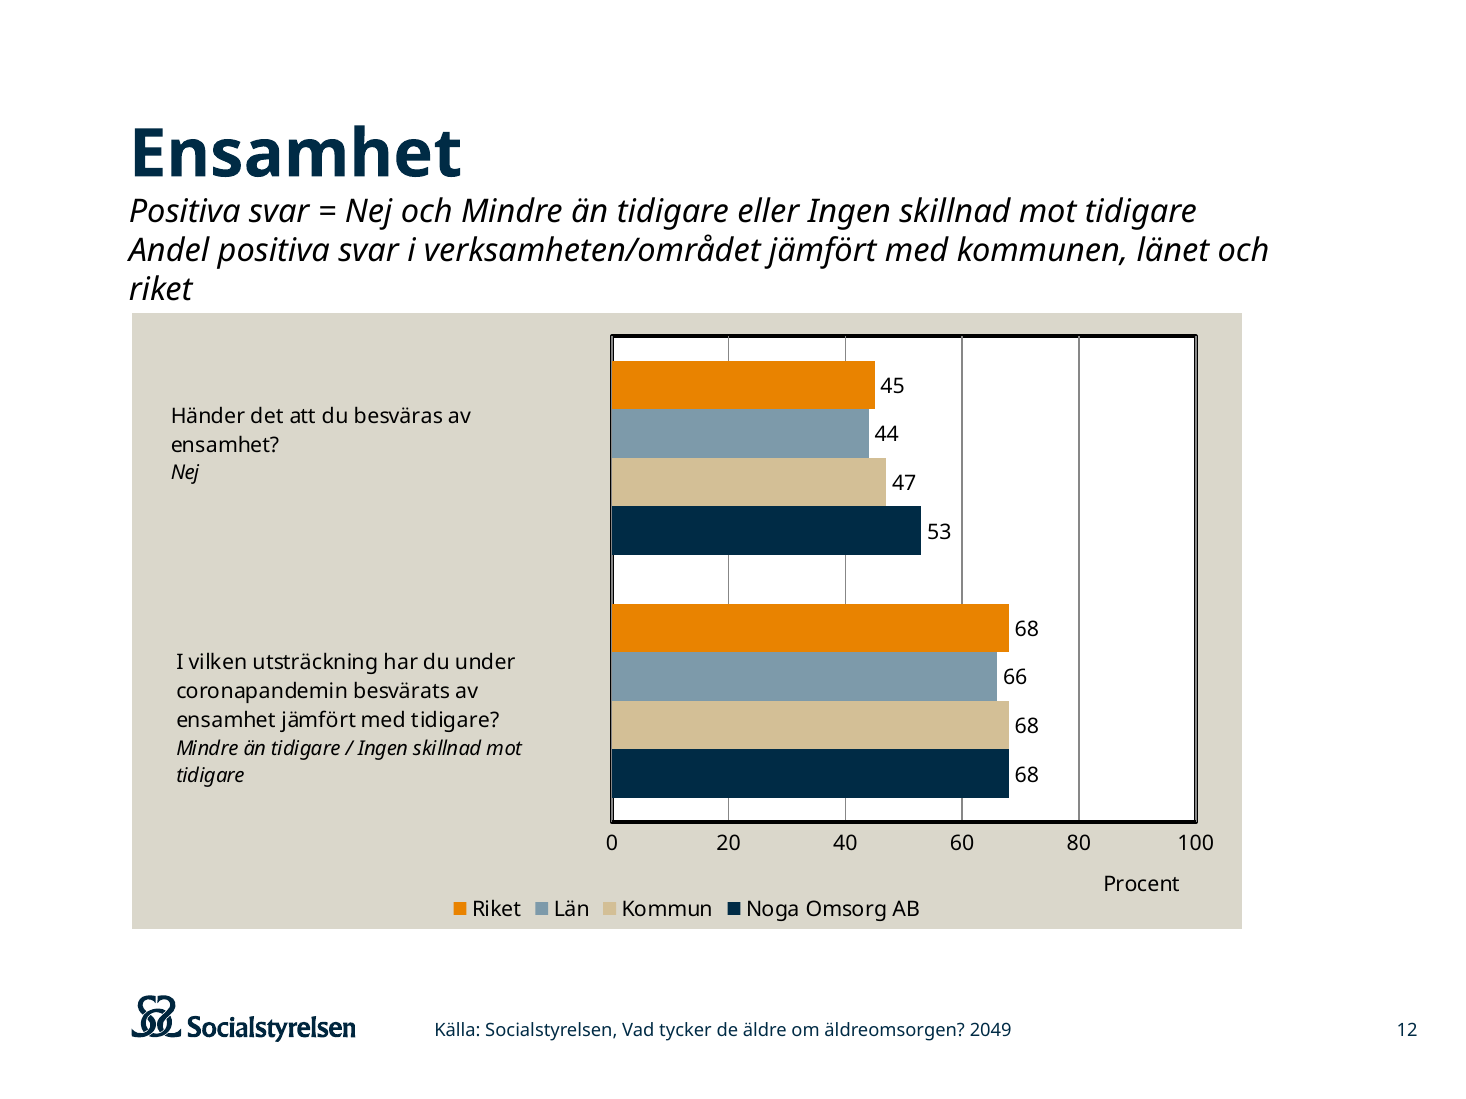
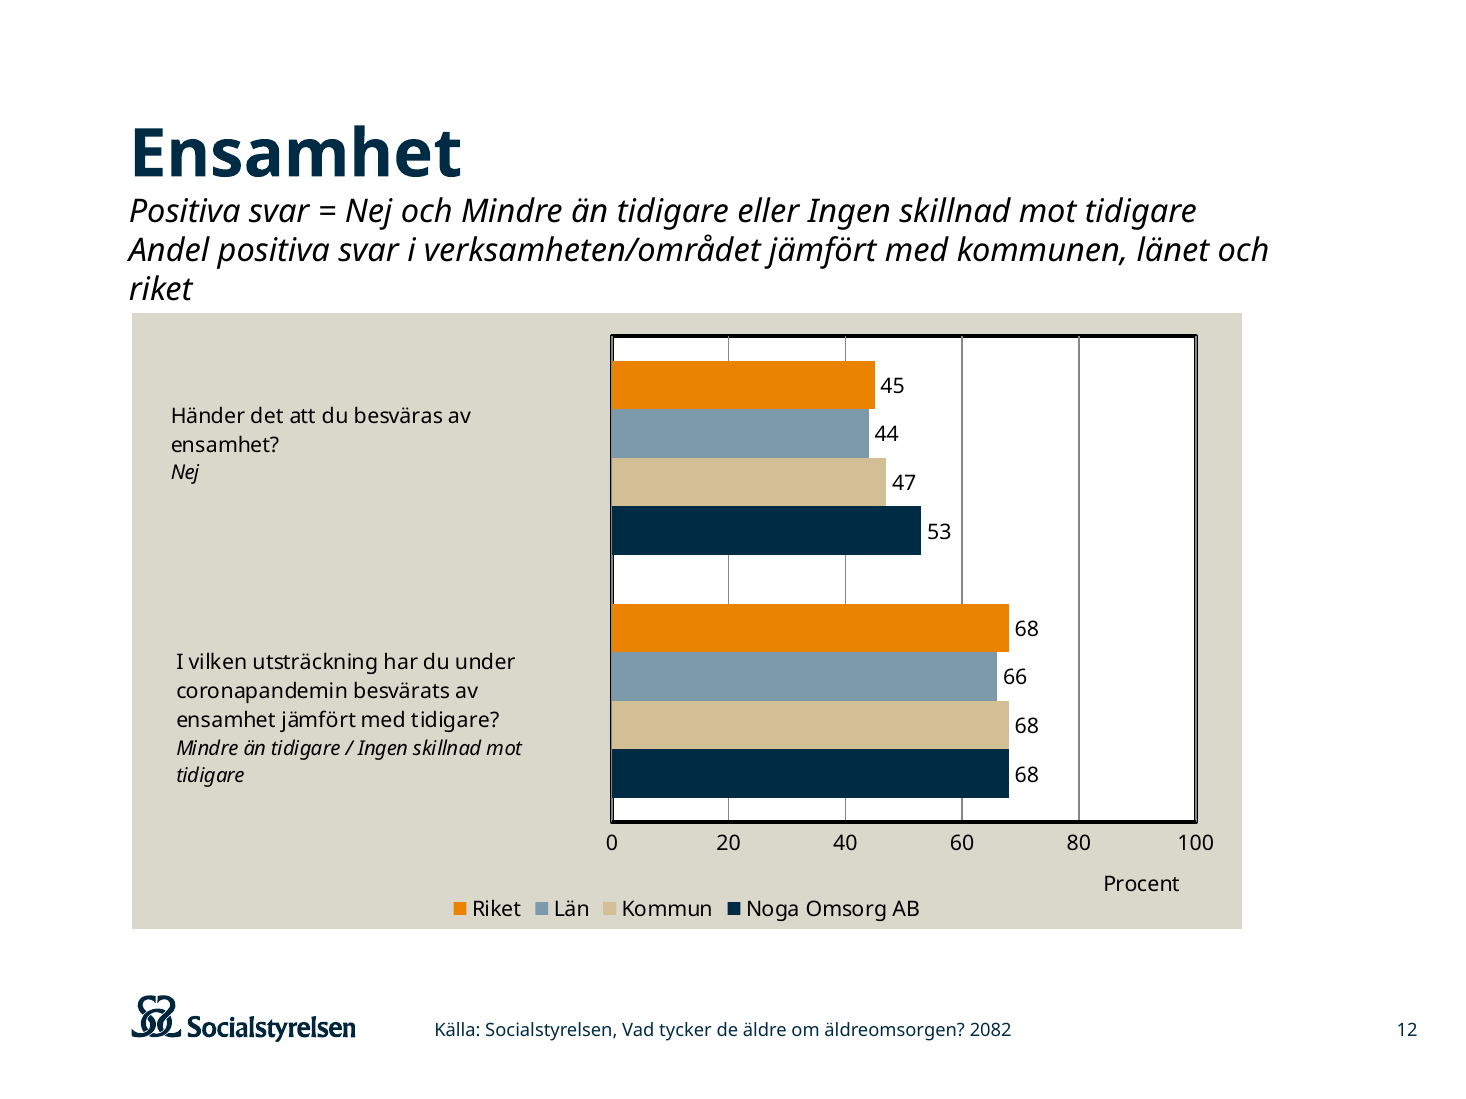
2049: 2049 -> 2082
